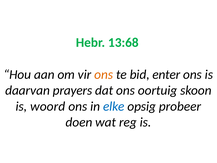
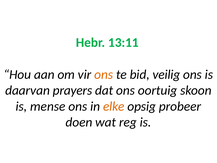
13:68: 13:68 -> 13:11
enter: enter -> veilig
woord: woord -> mense
elke colour: blue -> orange
